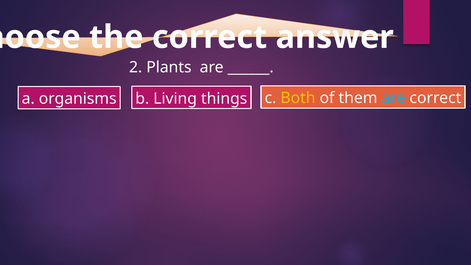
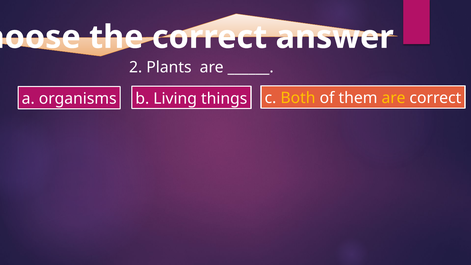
are at (394, 98) colour: light blue -> yellow
